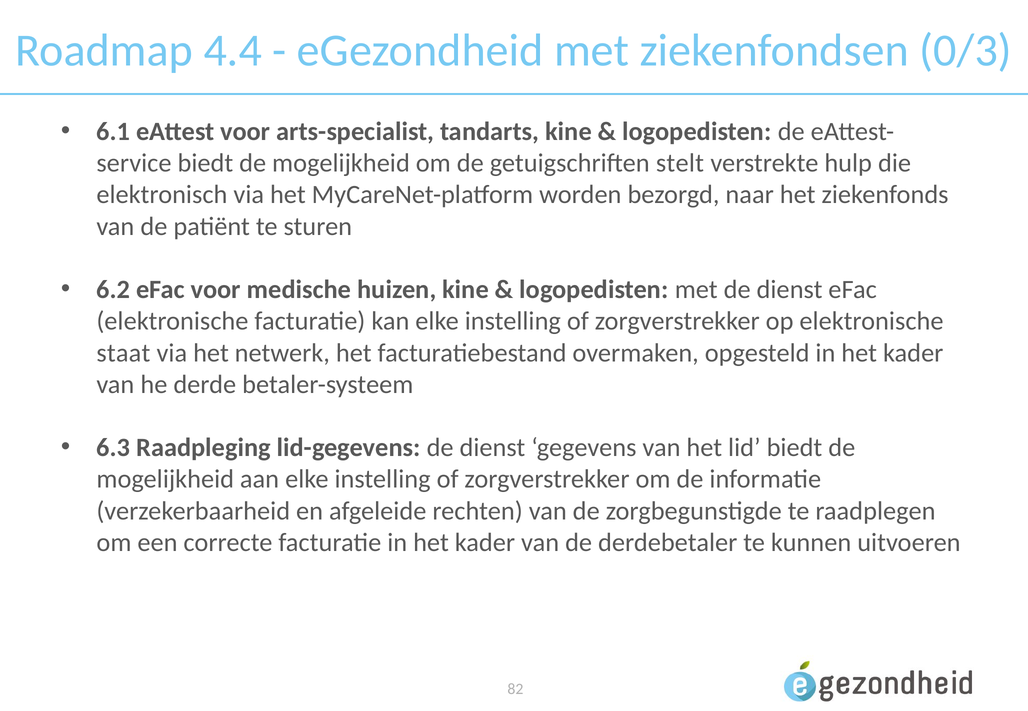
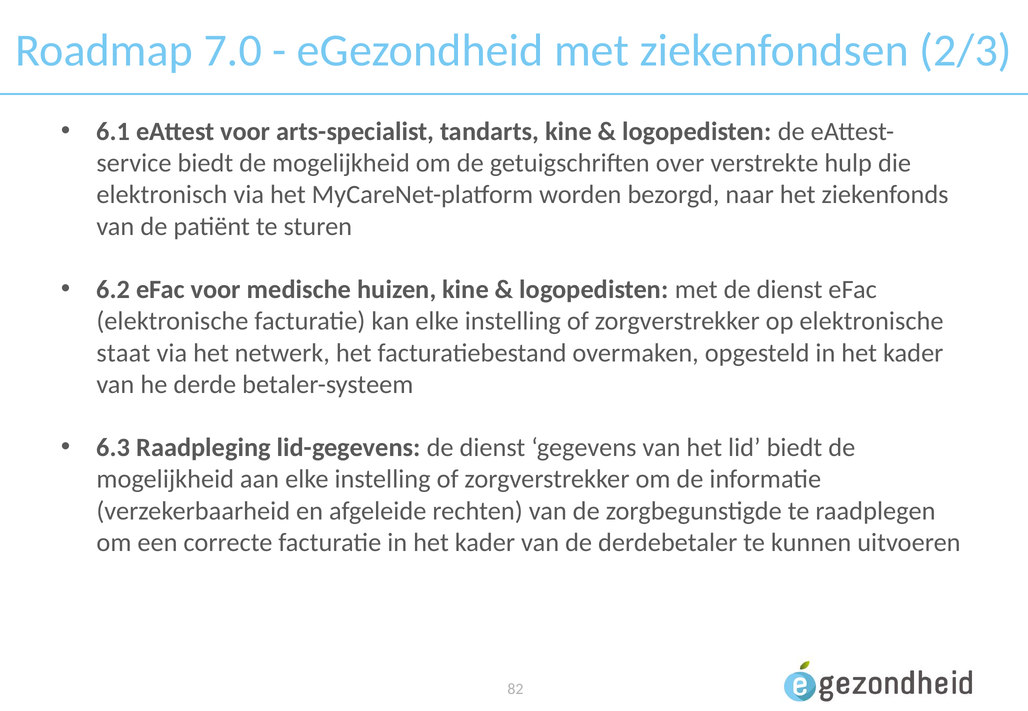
4.4: 4.4 -> 7.0
0/3: 0/3 -> 2/3
stelt: stelt -> over
